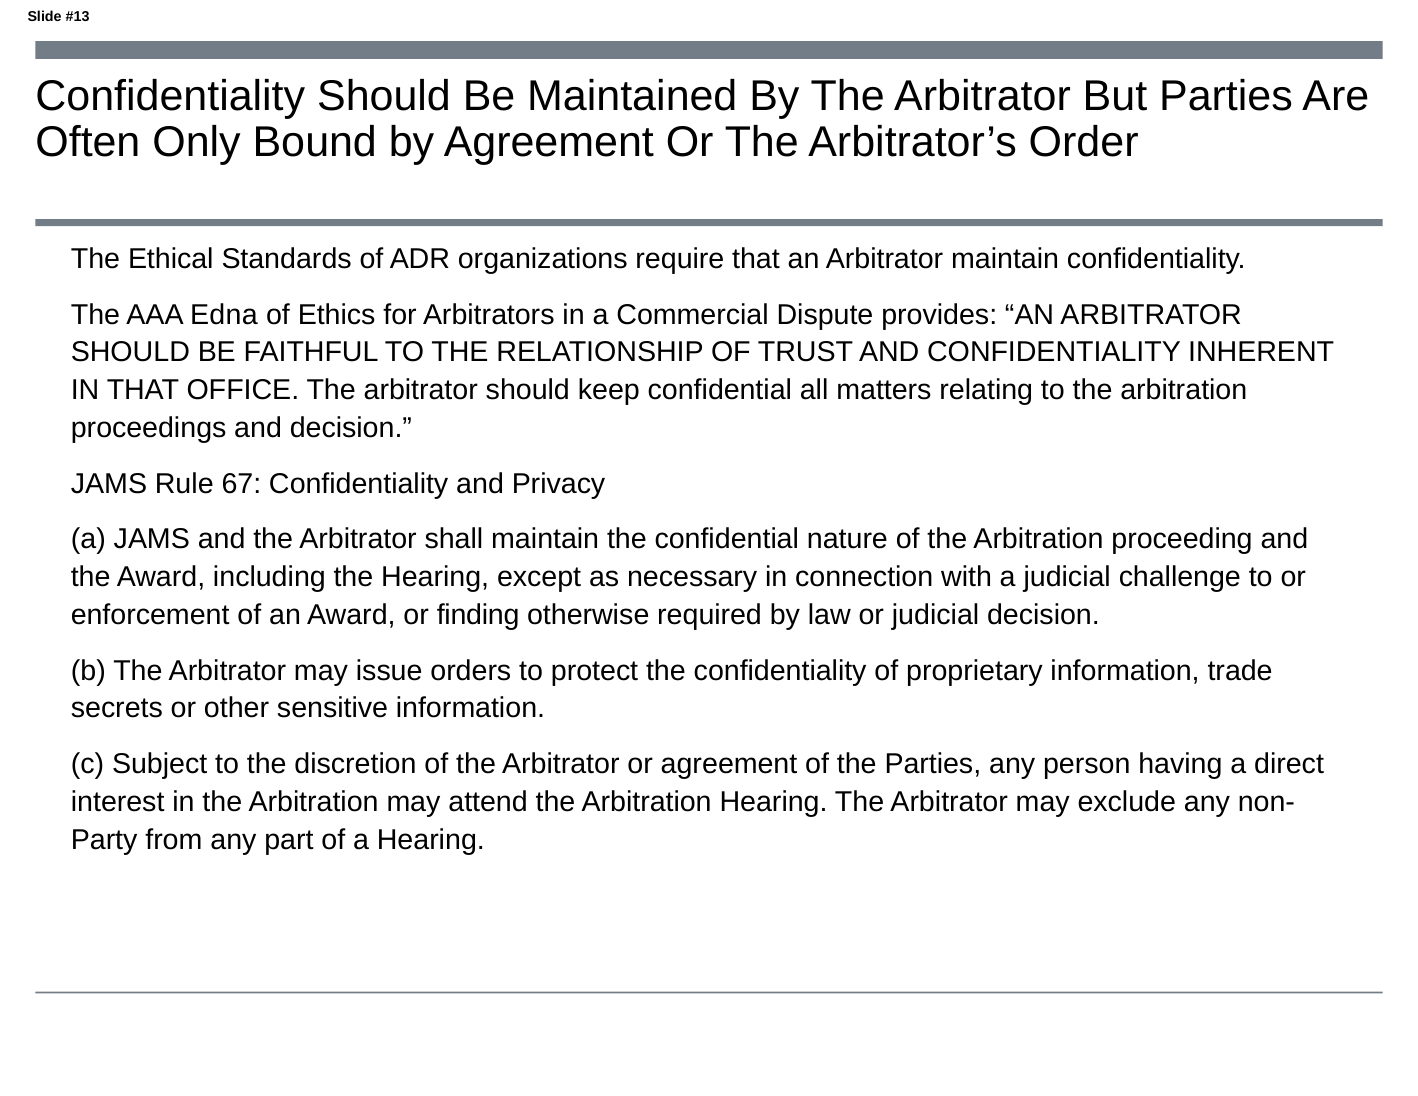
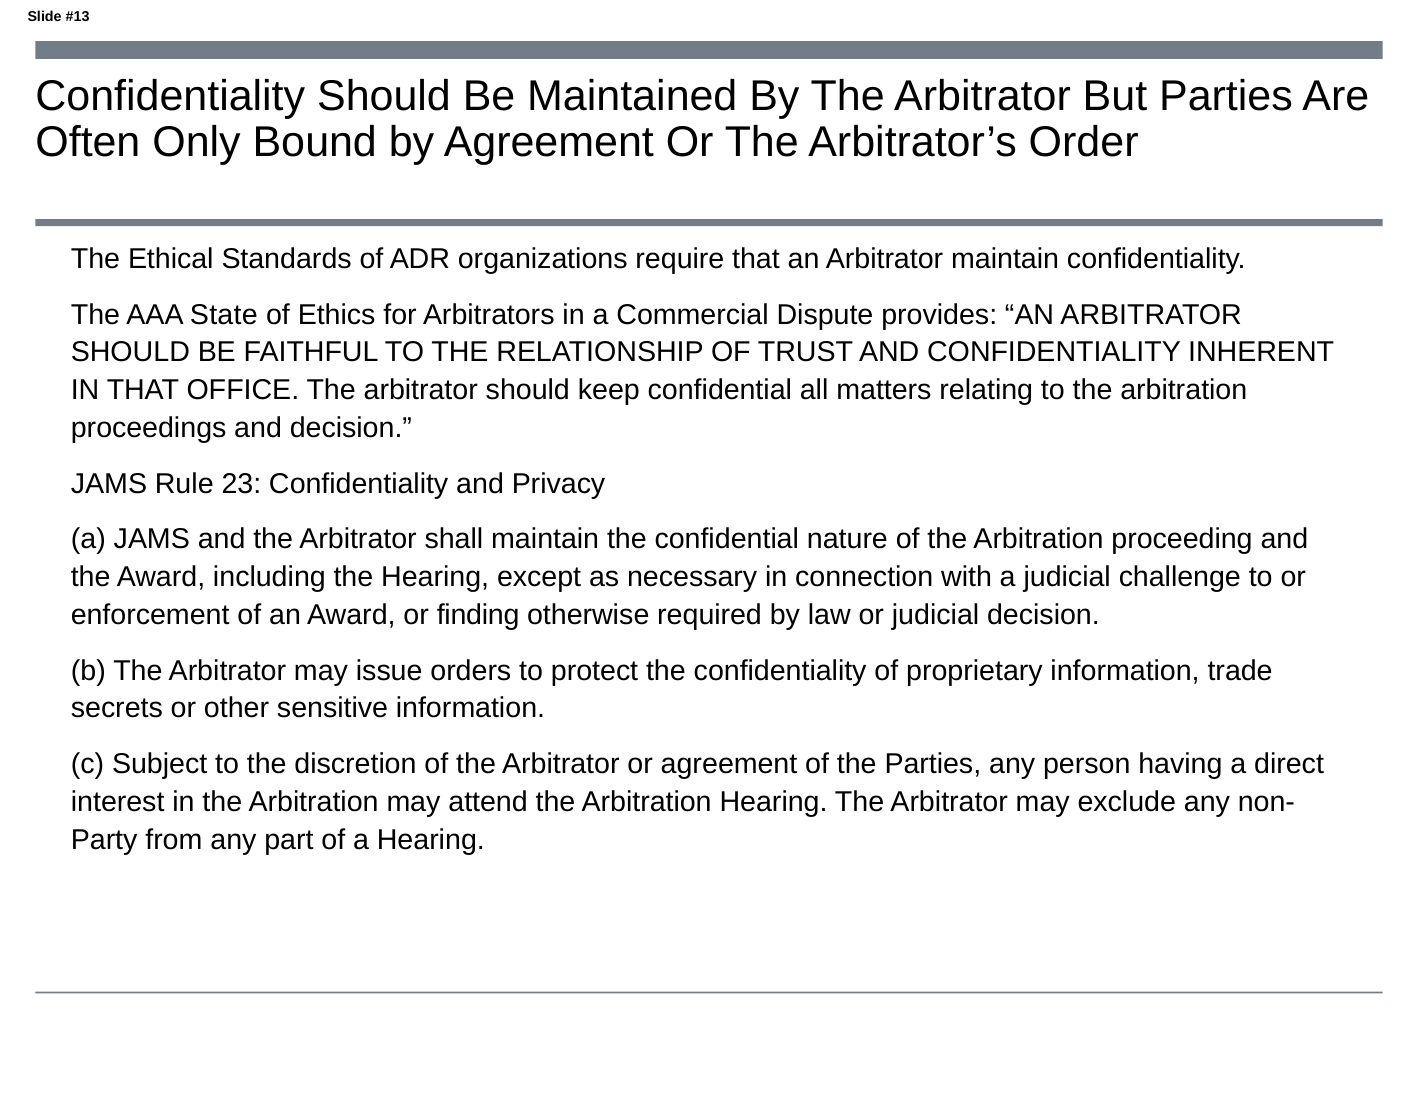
Edna: Edna -> State
67: 67 -> 23
